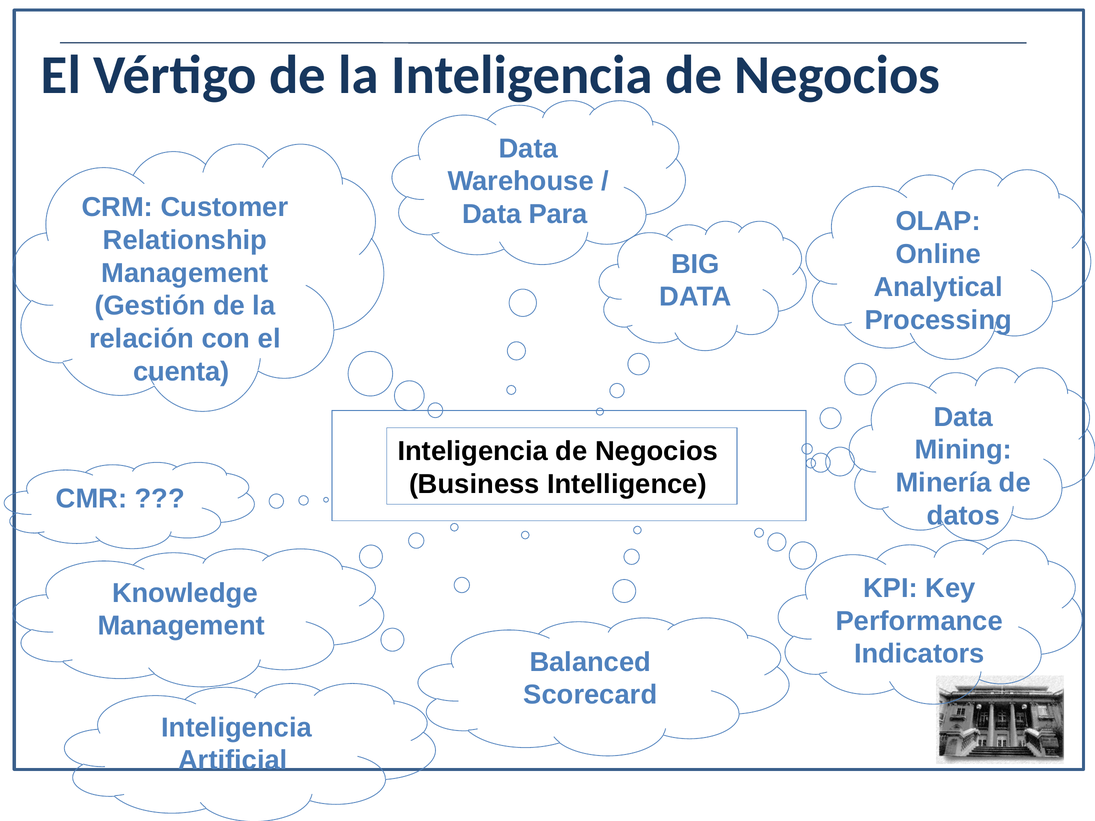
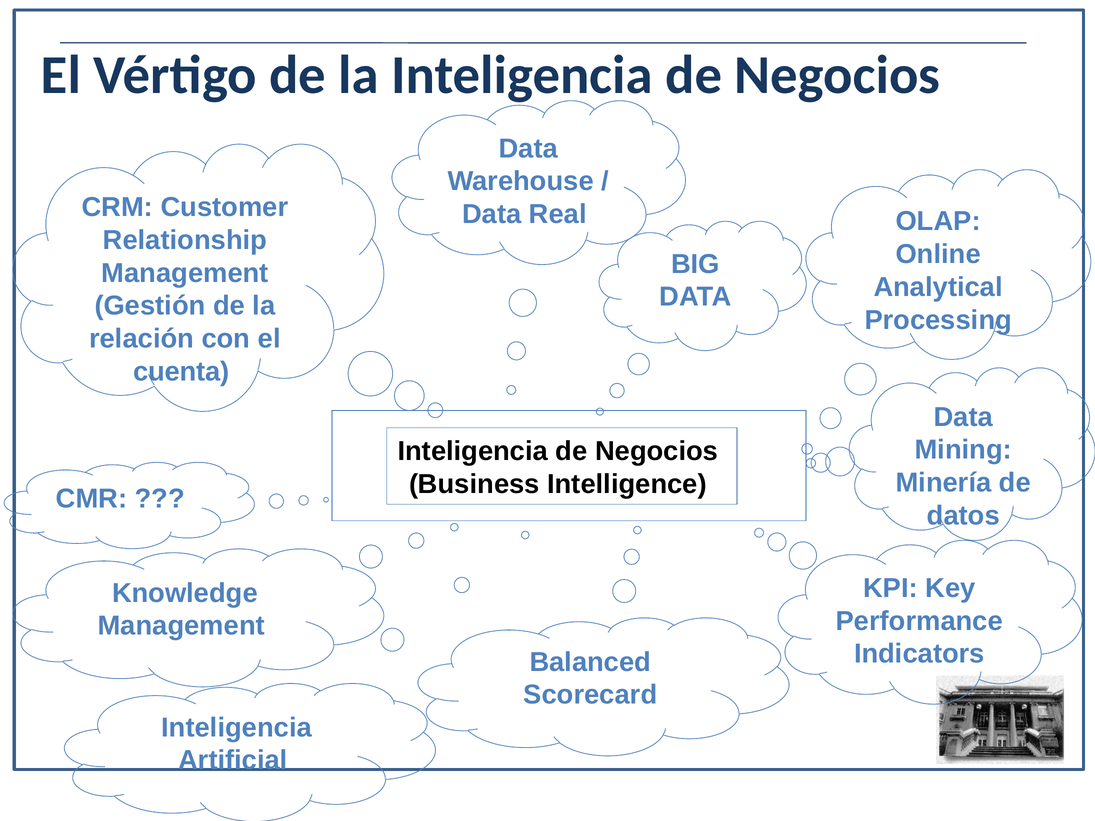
Para: Para -> Real
